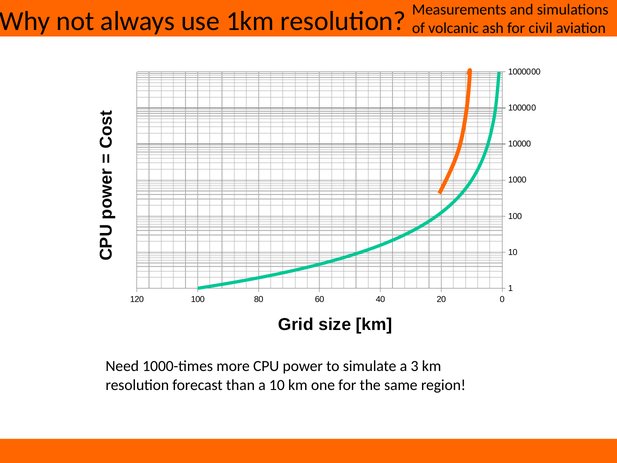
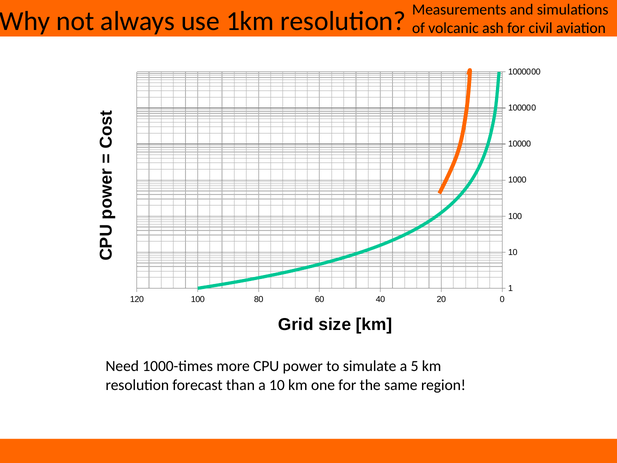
3: 3 -> 5
